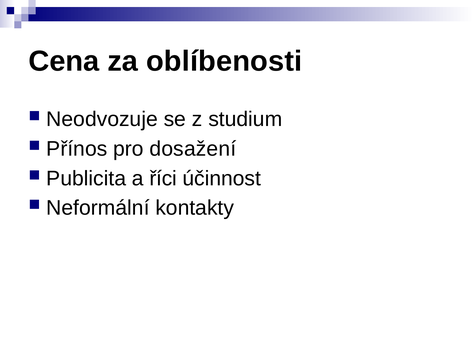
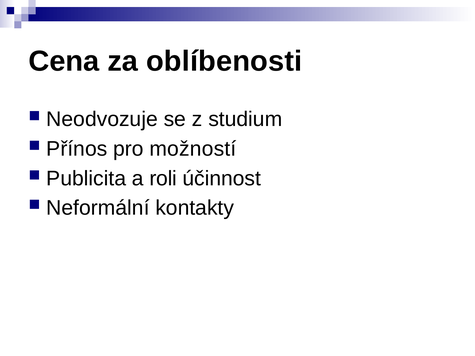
dosažení: dosažení -> možností
říci: říci -> roli
